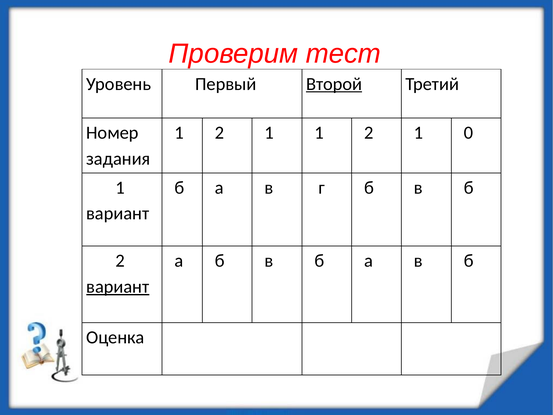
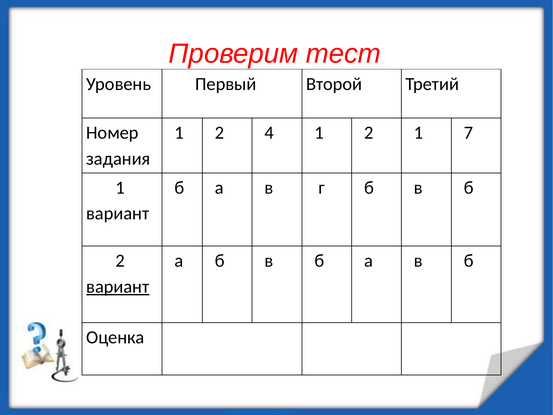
Второй underline: present -> none
1 at (269, 133): 1 -> 4
0: 0 -> 7
